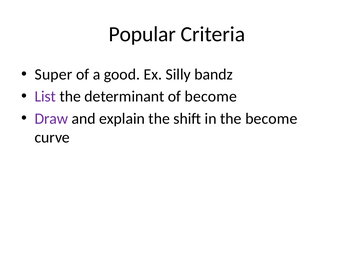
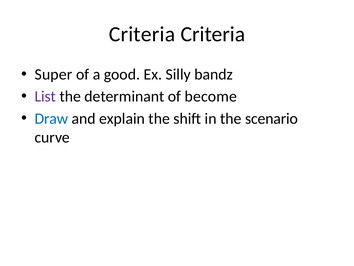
Popular at (142, 34): Popular -> Criteria
Draw colour: purple -> blue
the become: become -> scenario
